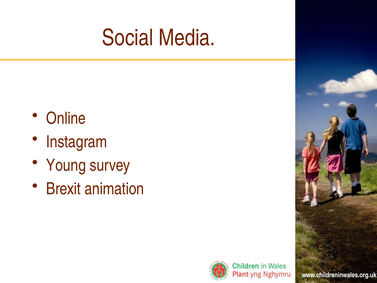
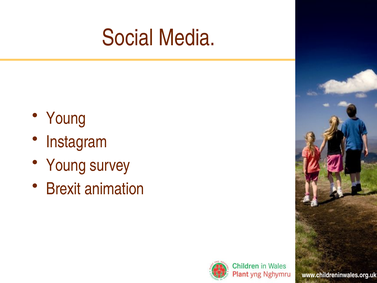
Online at (66, 118): Online -> Young
